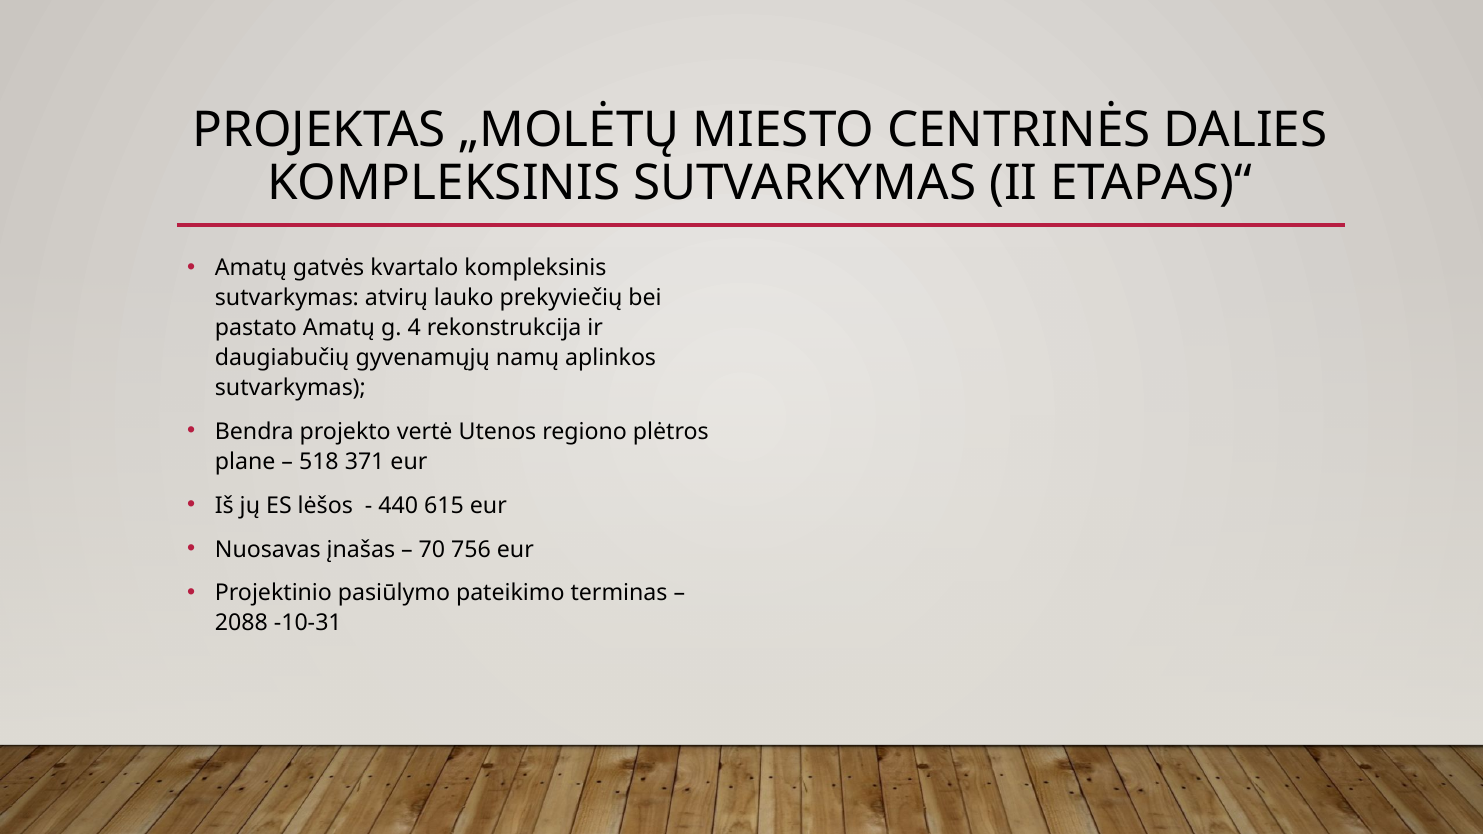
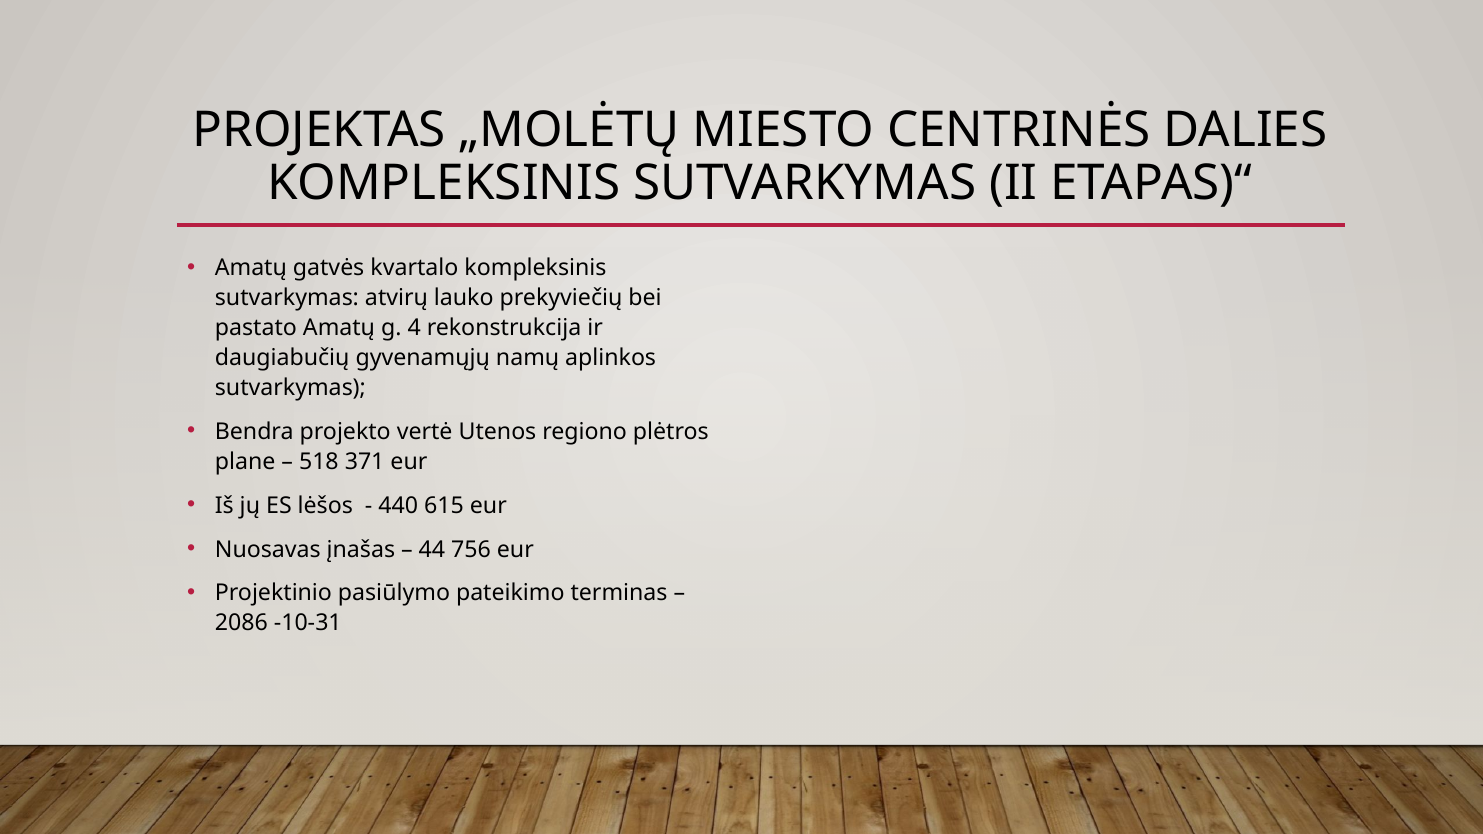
70: 70 -> 44
2088: 2088 -> 2086
